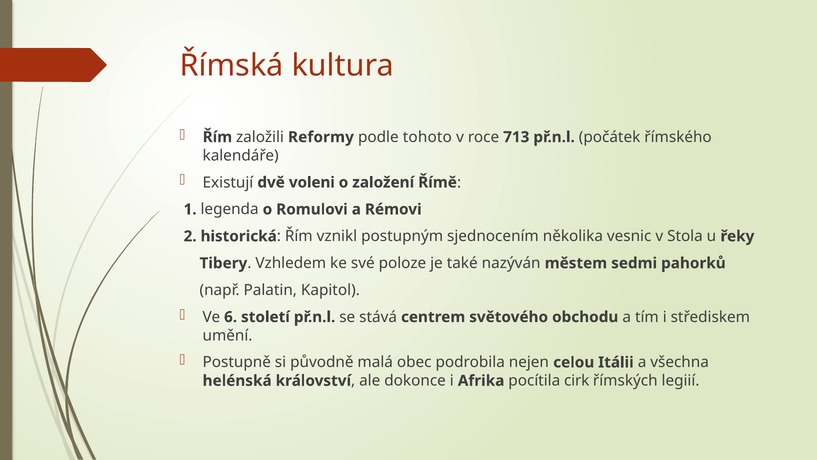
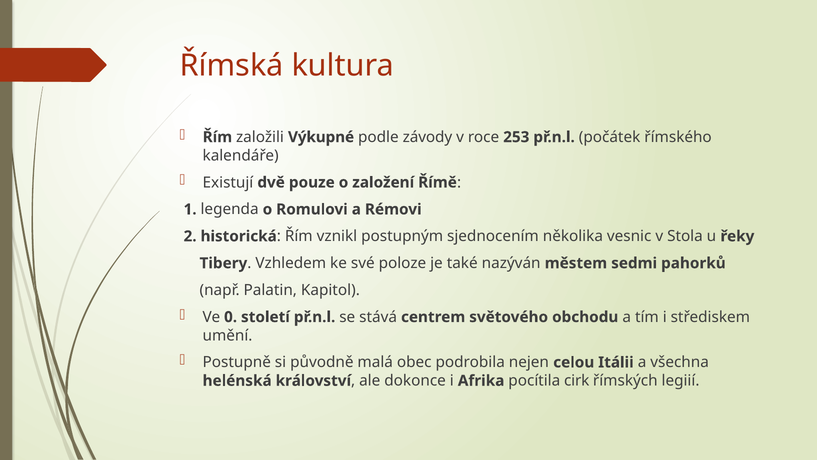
Reformy: Reformy -> Výkupné
tohoto: tohoto -> závody
713: 713 -> 253
voleni: voleni -> pouze
6: 6 -> 0
